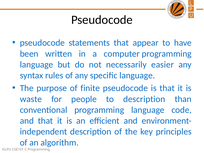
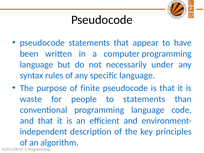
easier: easier -> under
to description: description -> statements
